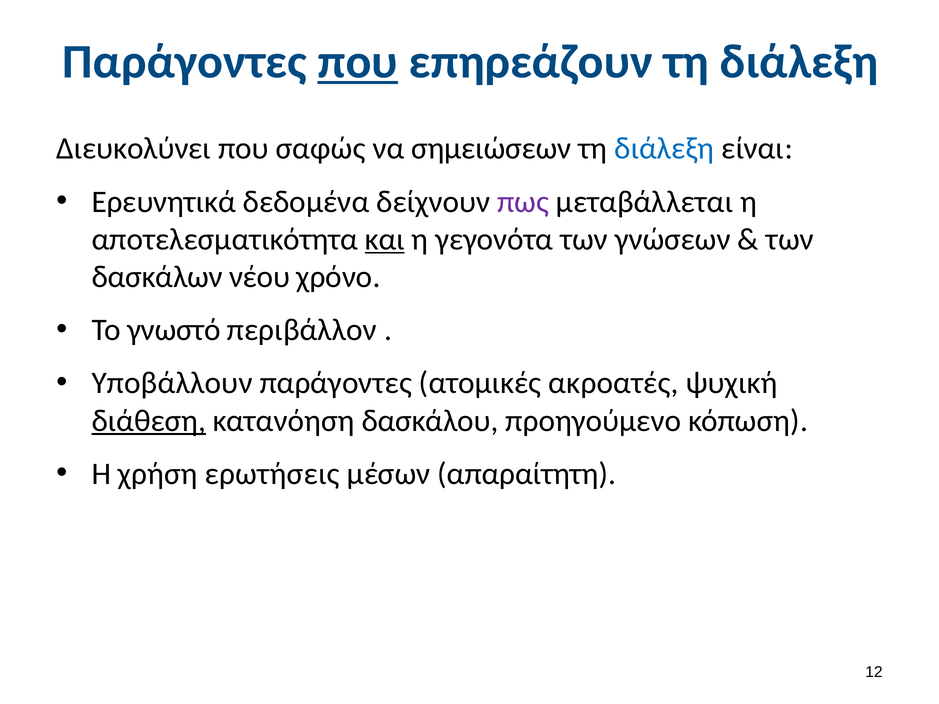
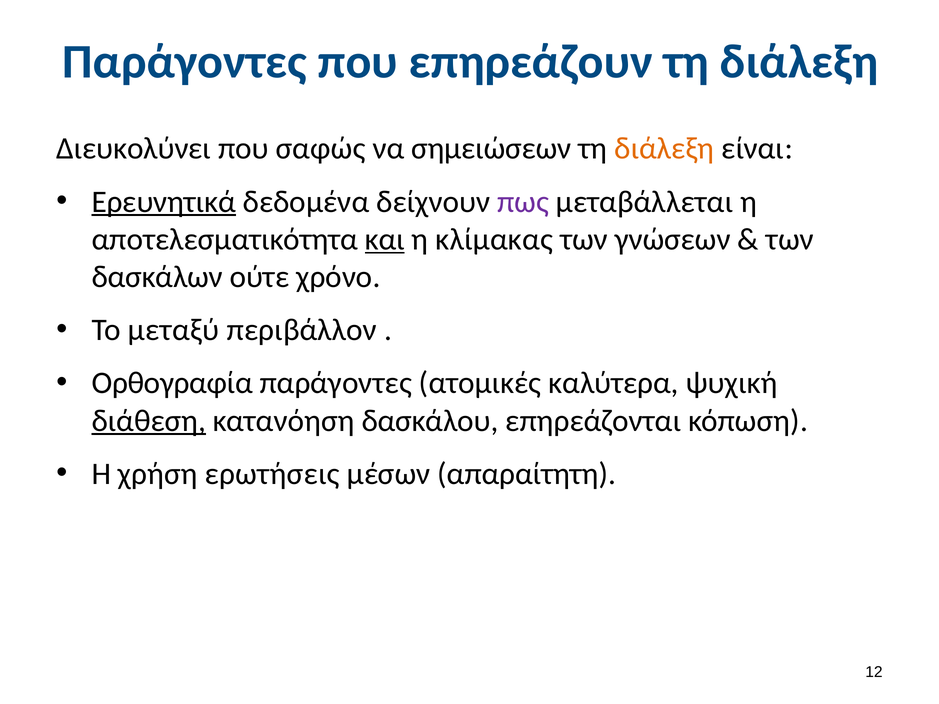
που at (358, 62) underline: present -> none
διάλεξη at (664, 149) colour: blue -> orange
Ερευνητικά underline: none -> present
γεγονότα: γεγονότα -> κλίμακας
νέου: νέου -> ούτε
γνωστό: γνωστό -> μεταξύ
Υποβάλλουν: Υποβάλλουν -> Ορθογραφία
ακροατές: ακροατές -> καλύτερα
προηγούμενο: προηγούμενο -> επηρεάζονται
